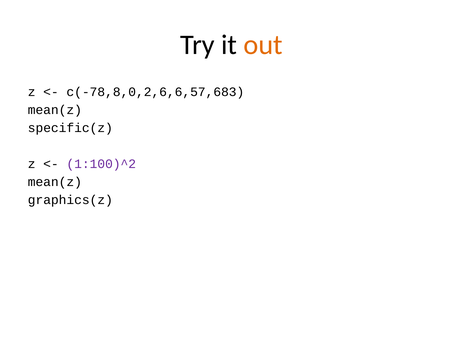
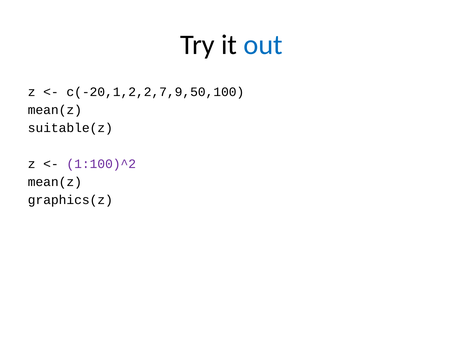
out colour: orange -> blue
c(-78,8,0,2,6,6,57,683: c(-78,8,0,2,6,6,57,683 -> c(-20,1,2,2,7,9,50,100
specific(z: specific(z -> suitable(z
